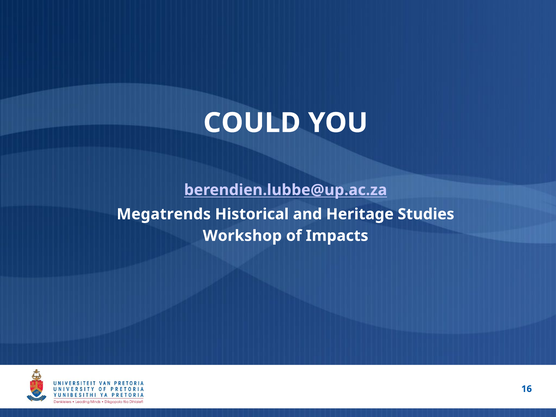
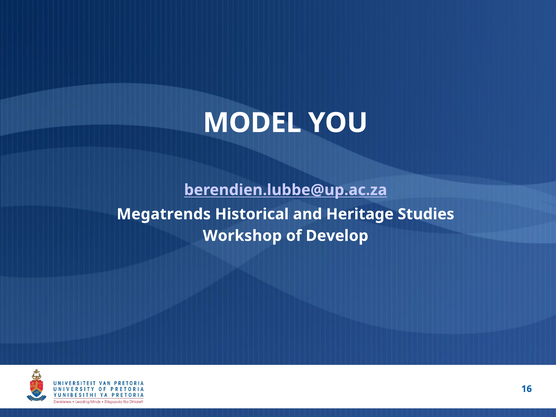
COULD: COULD -> MODEL
Impacts: Impacts -> Develop
